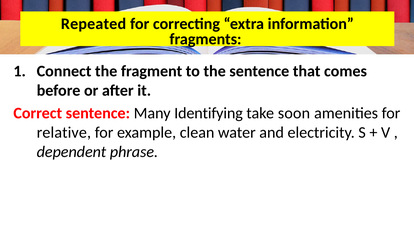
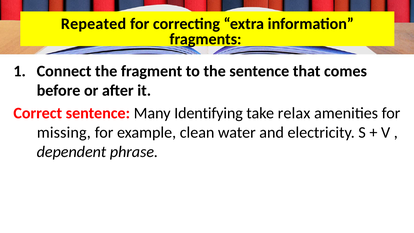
soon: soon -> relax
relative: relative -> missing
